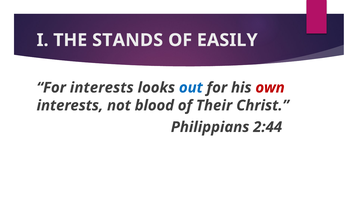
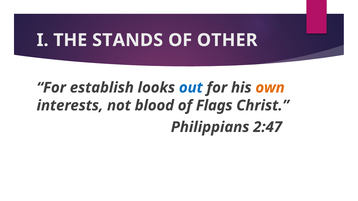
EASILY: EASILY -> OTHER
For interests: interests -> establish
own colour: red -> orange
Their: Their -> Flags
2:44: 2:44 -> 2:47
